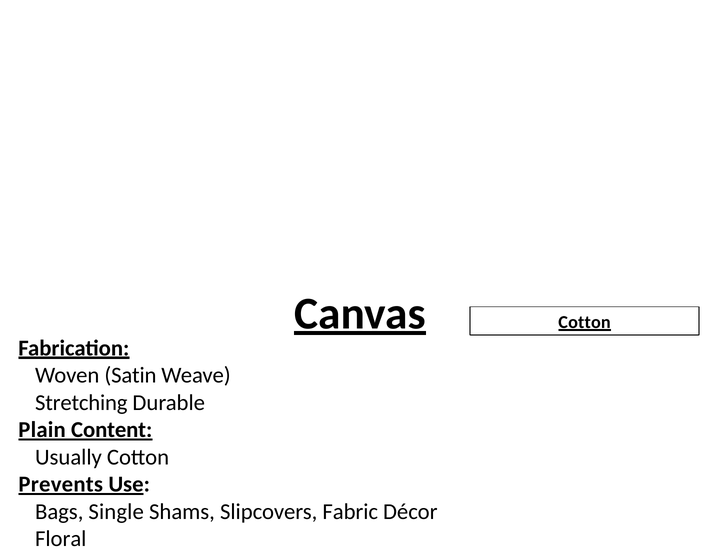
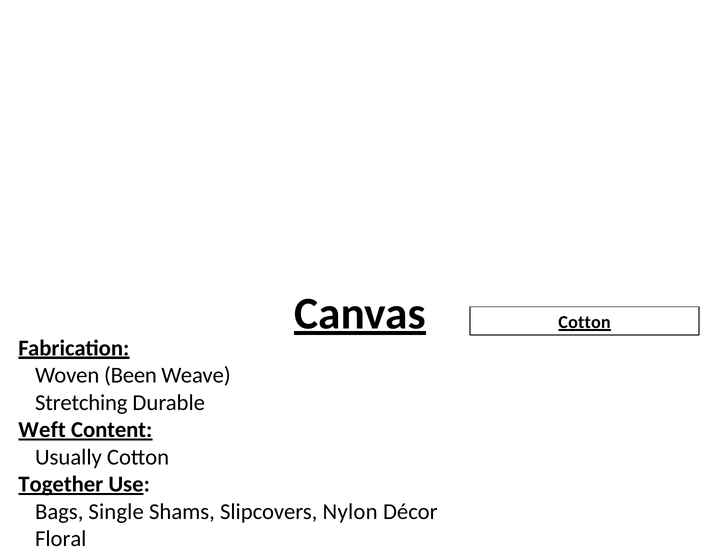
Satin: Satin -> Been
Plain: Plain -> Weft
Prevents: Prevents -> Together
Fabric: Fabric -> Nylon
